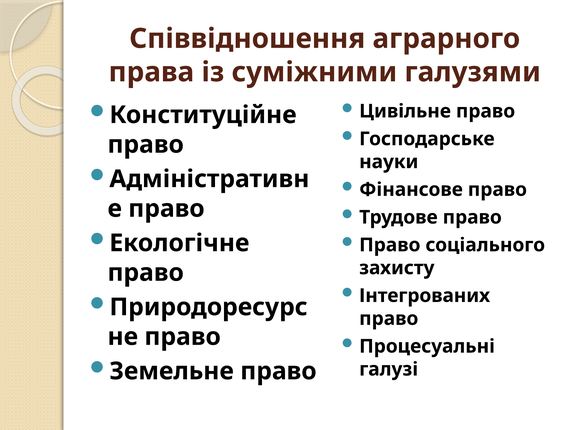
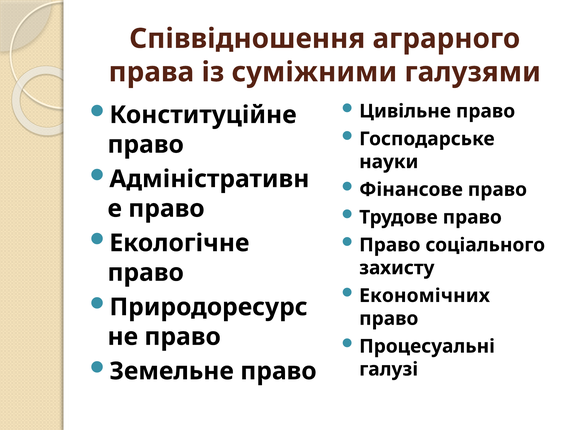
Інтегрованих: Інтегрованих -> Економічних
